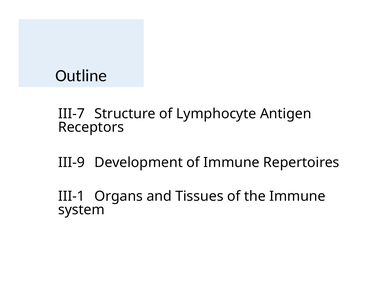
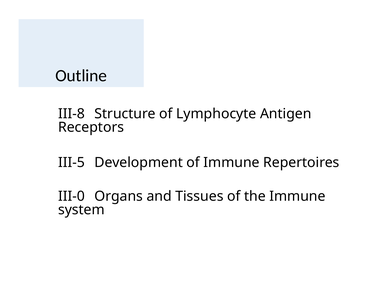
III-7: III-7 -> III-8
III-9: III-9 -> III-5
III-1: III-1 -> III-0
